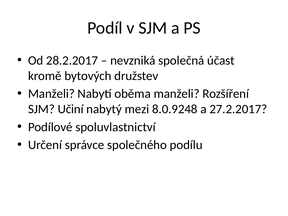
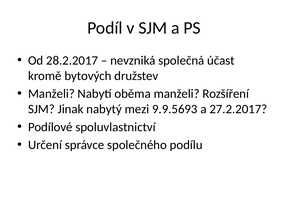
Učiní: Učiní -> Jinak
8.0.9248: 8.0.9248 -> 9.9.5693
